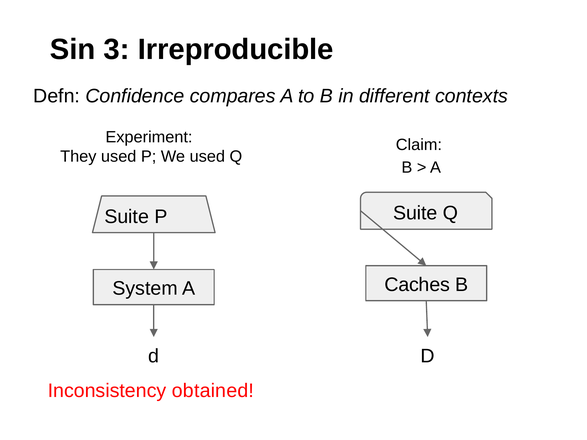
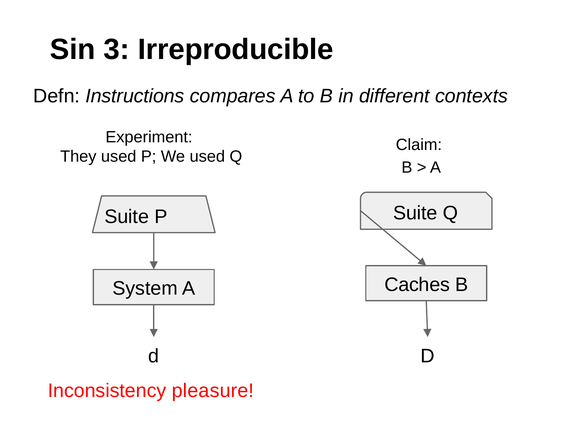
Confidence: Confidence -> Instructions
obtained: obtained -> pleasure
